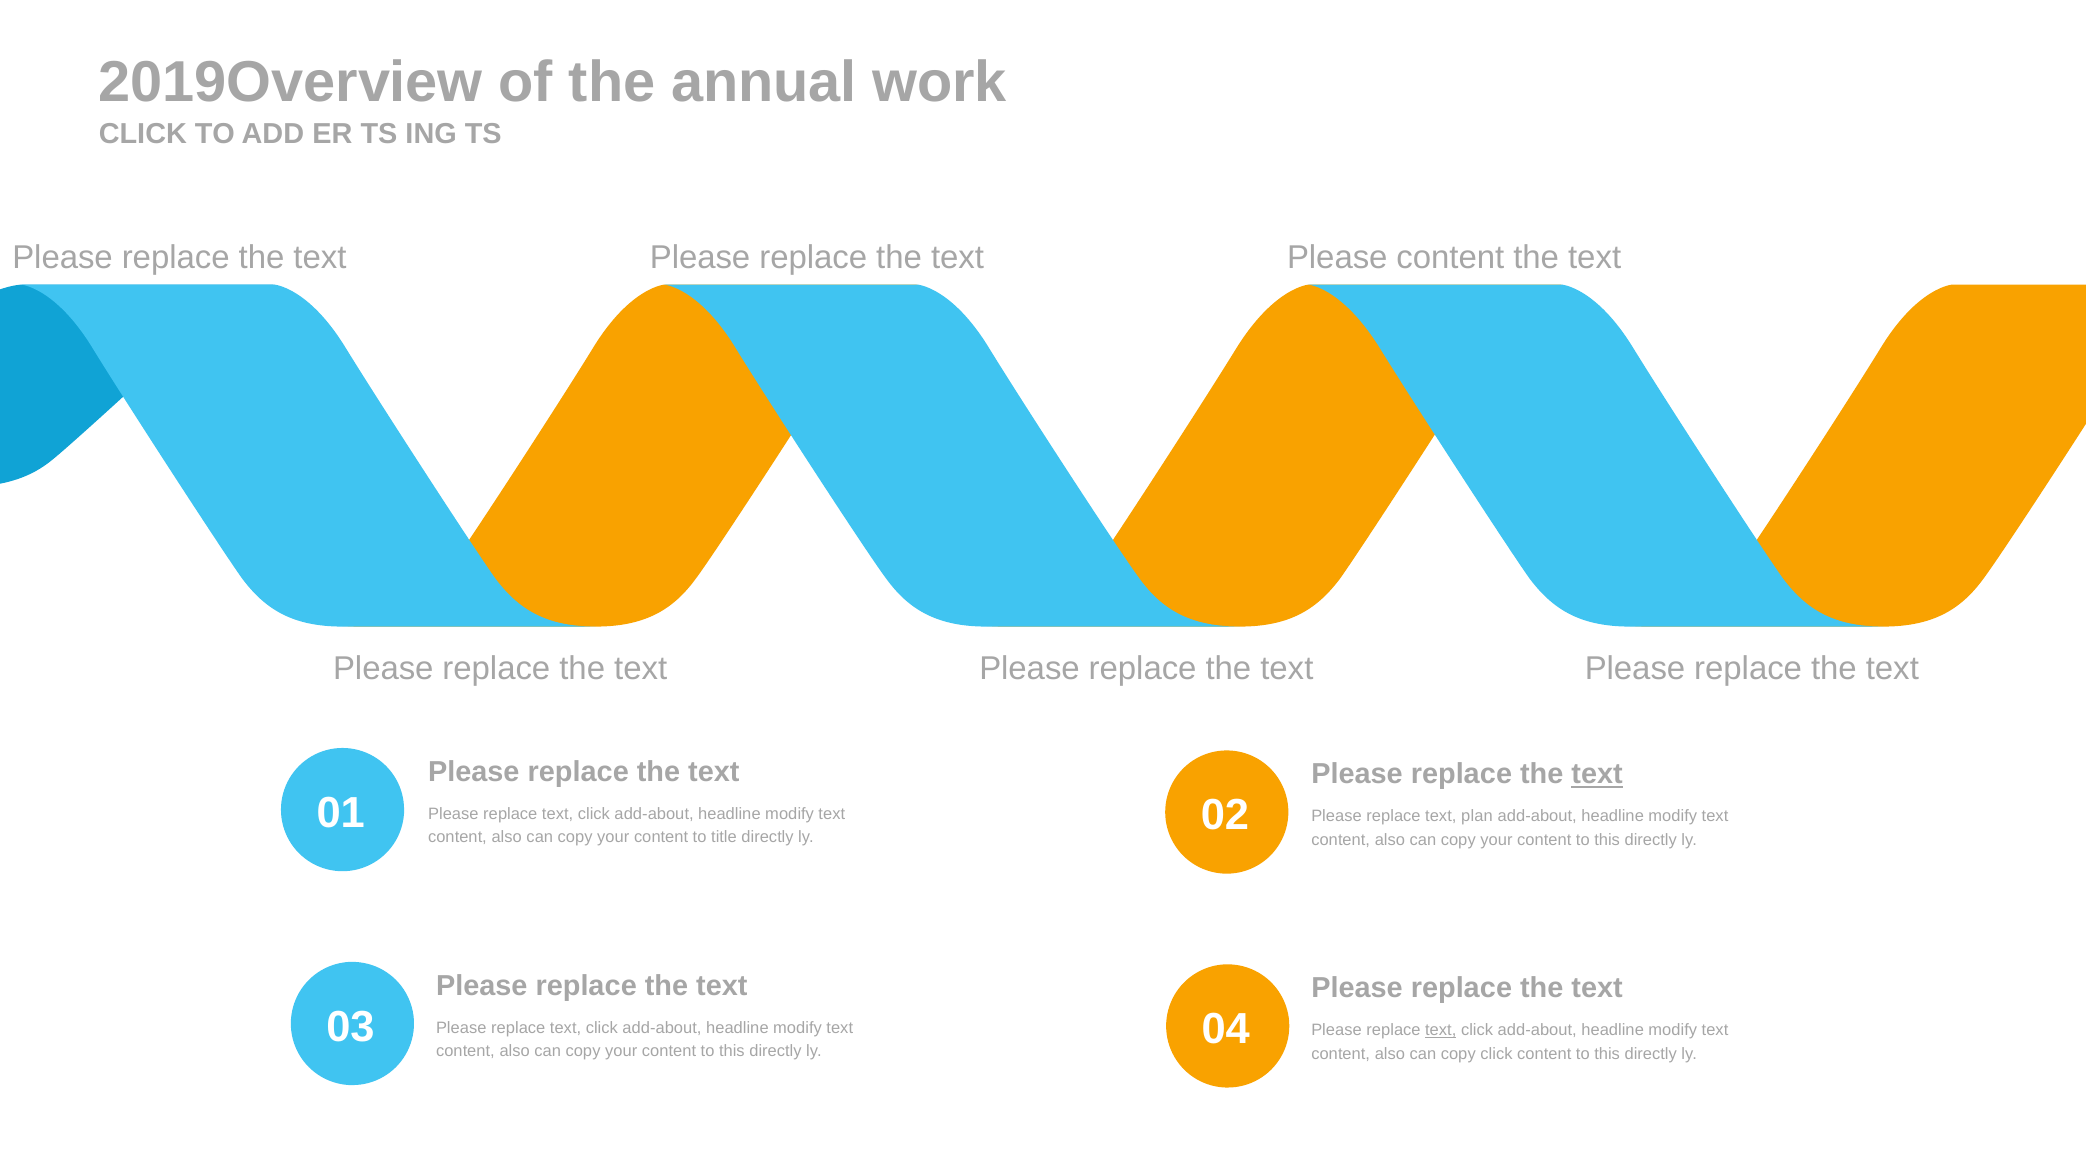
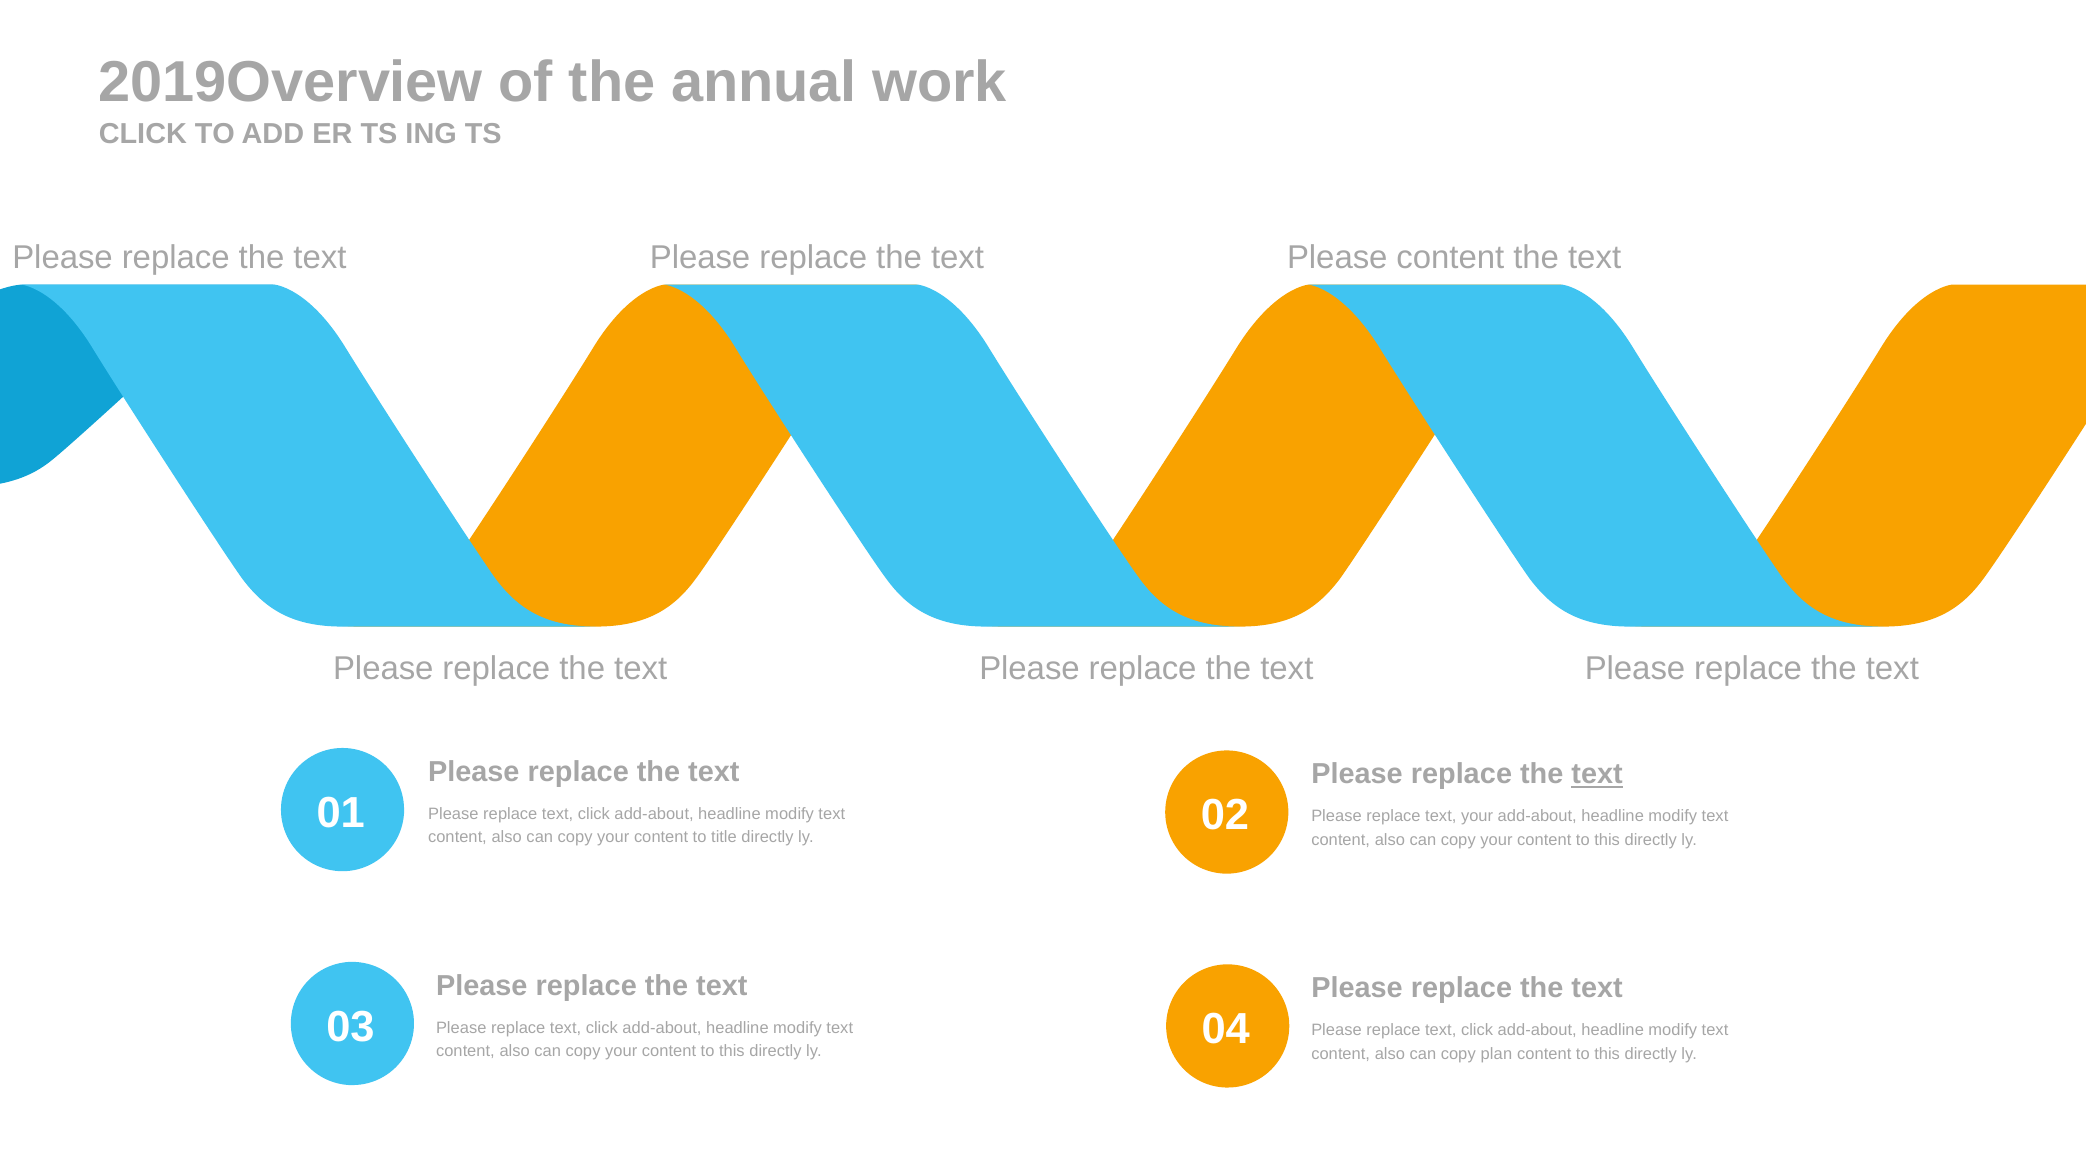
text plan: plan -> your
text at (1441, 1030) underline: present -> none
copy click: click -> plan
